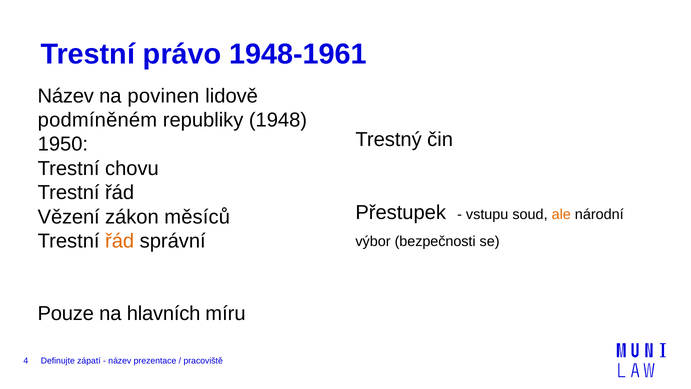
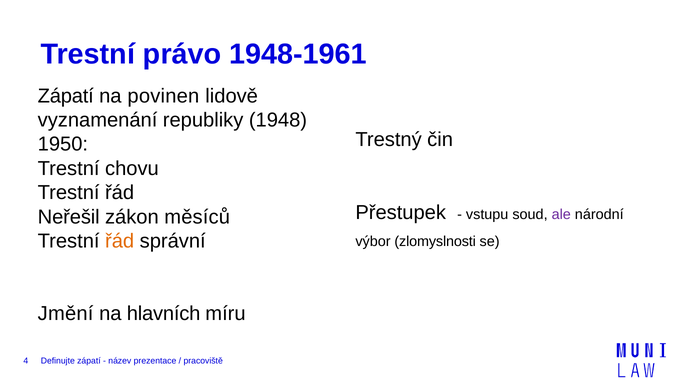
Název at (66, 96): Název -> Zápatí
podmíněném: podmíněném -> vyznamenání
ale colour: orange -> purple
Vězení: Vězení -> Neřešil
bezpečnosti: bezpečnosti -> zlomyslnosti
Pouze: Pouze -> Jmění
